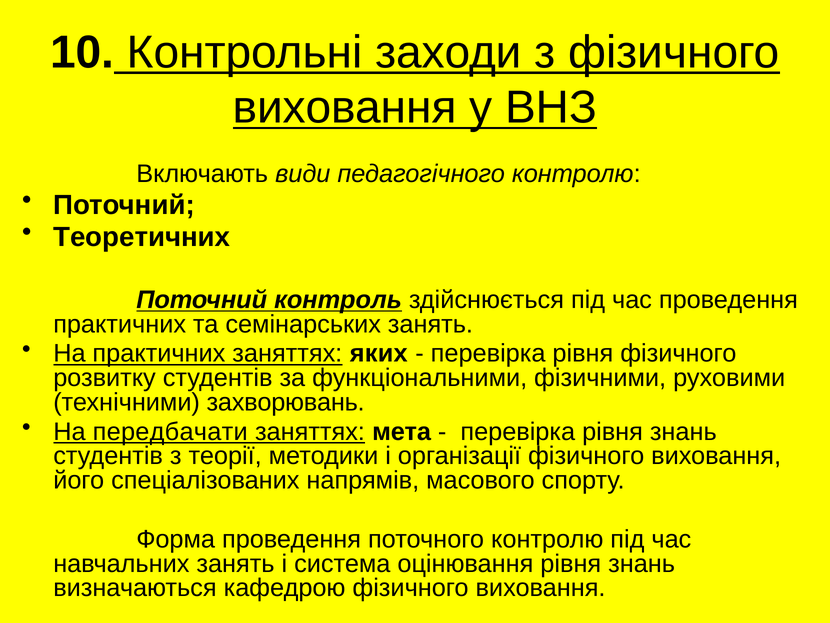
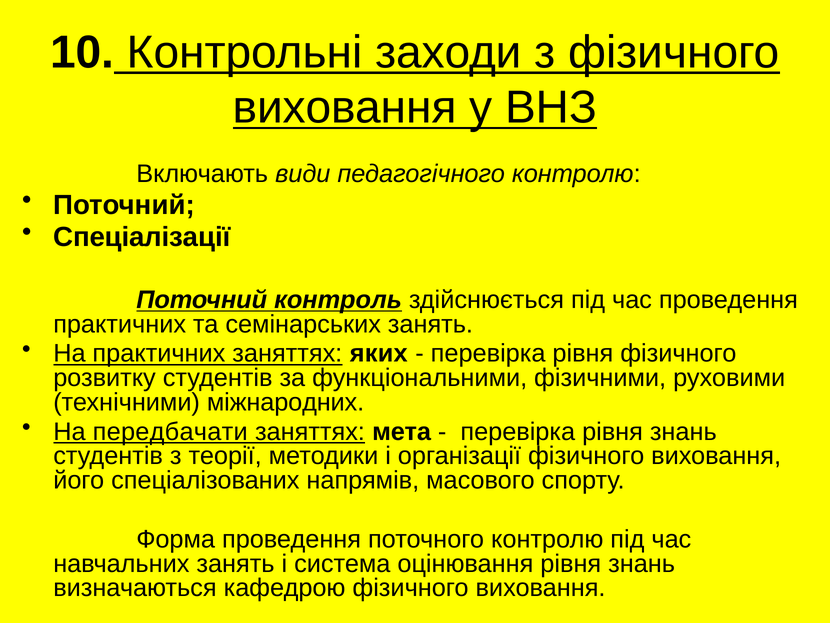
Теоретичних: Теоретичних -> Спеціалізації
захворювань: захворювань -> міжнародних
